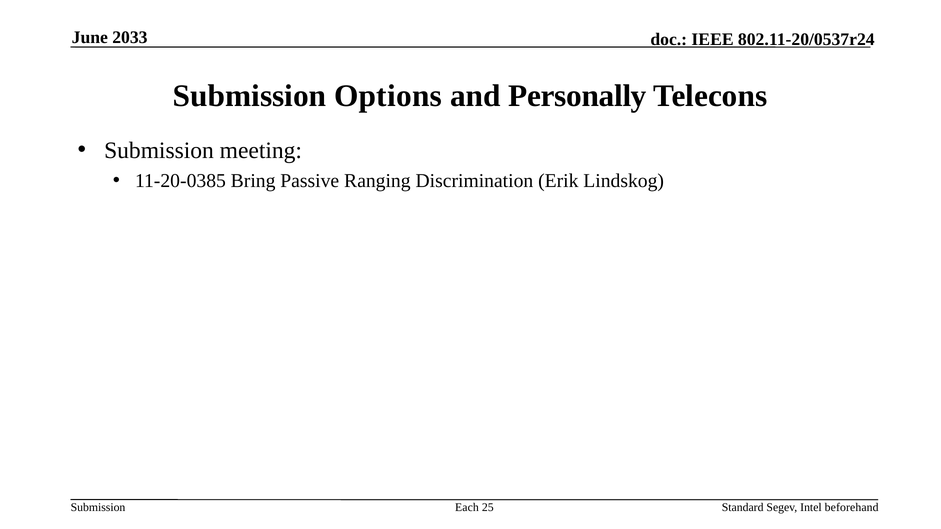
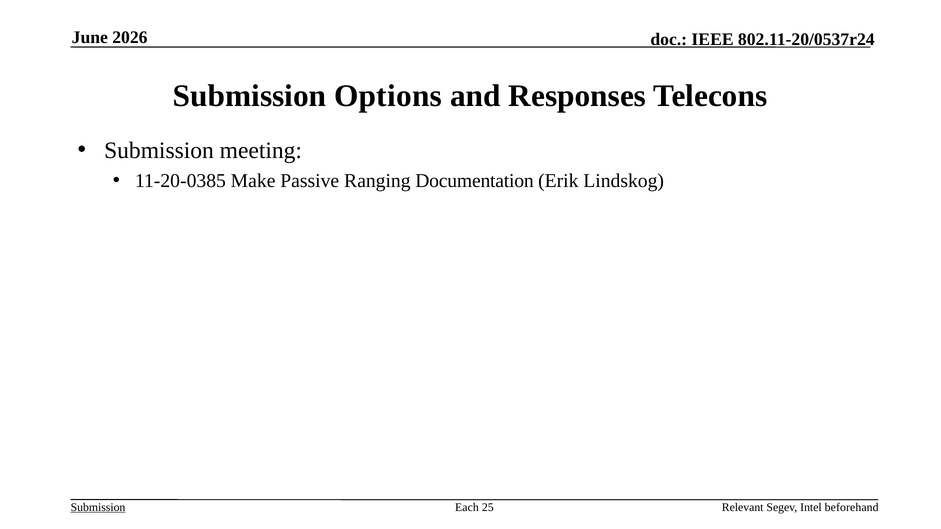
2033: 2033 -> 2026
Personally: Personally -> Responses
Bring: Bring -> Make
Discrimination: Discrimination -> Documentation
Submission at (98, 508) underline: none -> present
Standard: Standard -> Relevant
